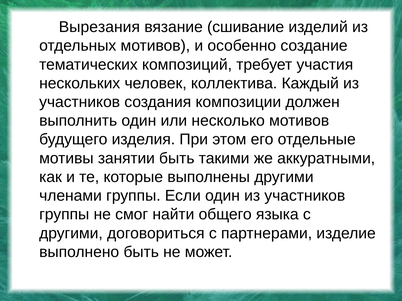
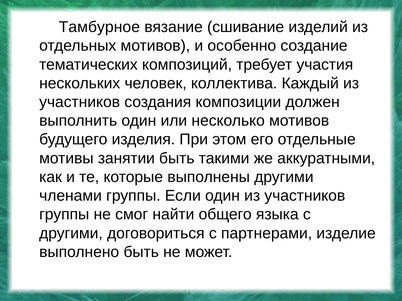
Вырезания: Вырезания -> Тамбурное
